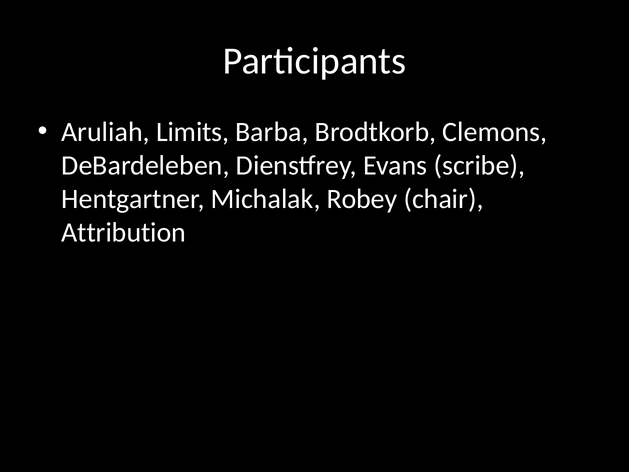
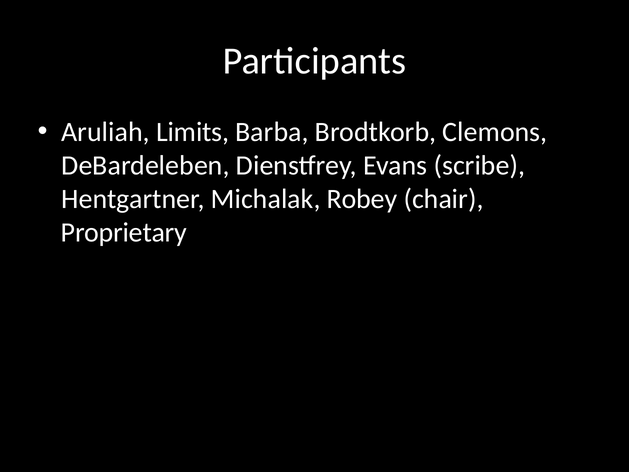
Attribution: Attribution -> Proprietary
